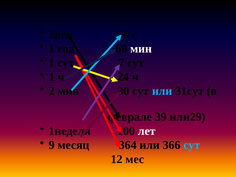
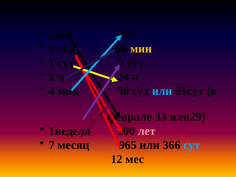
мин at (141, 49) colour: white -> yellow
2: 2 -> 4
39: 39 -> 33
лет colour: white -> pink
9 at (52, 145): 9 -> 7
364: 364 -> 965
